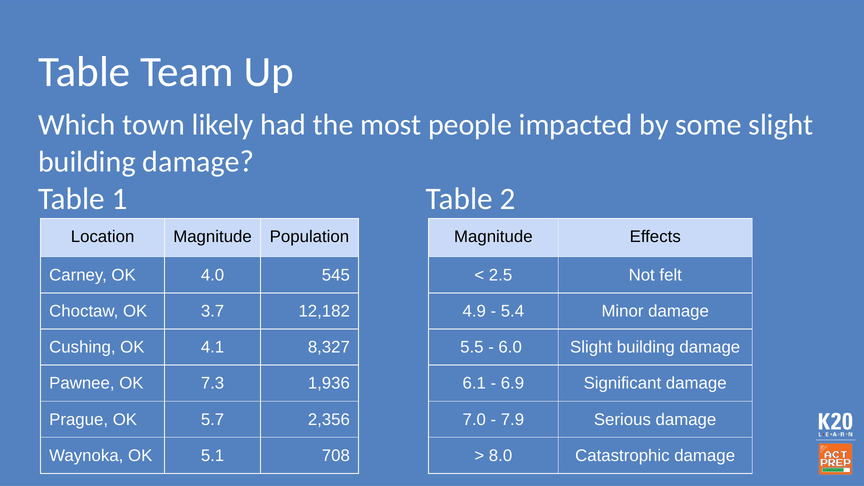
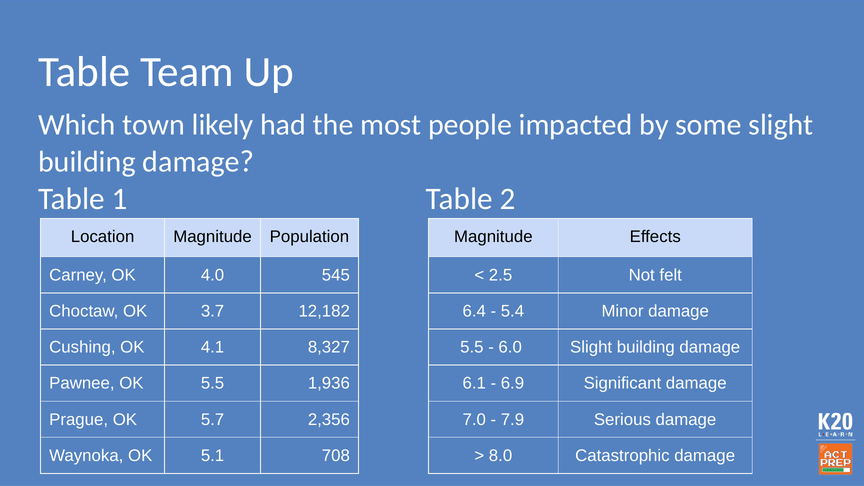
4.9: 4.9 -> 6.4
OK 7.3: 7.3 -> 5.5
